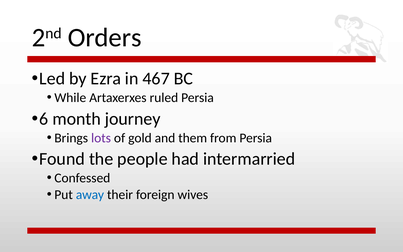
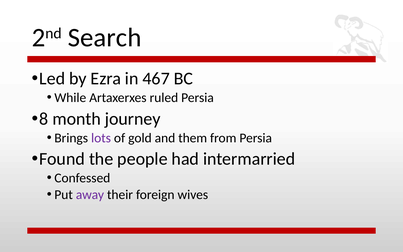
Orders: Orders -> Search
6: 6 -> 8
away colour: blue -> purple
